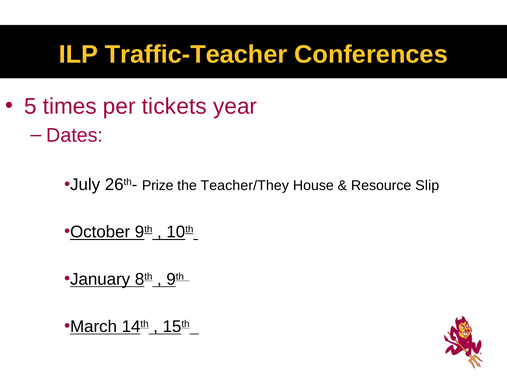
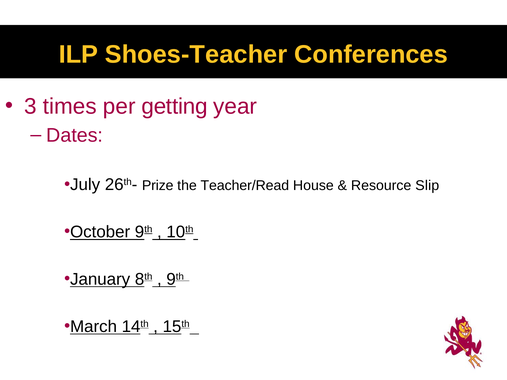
Traffic-Teacher: Traffic-Teacher -> Shoes-Teacher
5: 5 -> 3
tickets: tickets -> getting
Teacher/They: Teacher/They -> Teacher/Read
